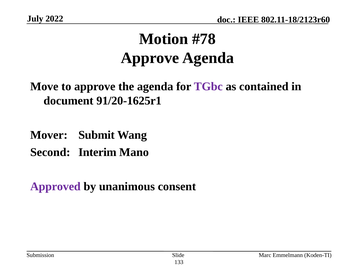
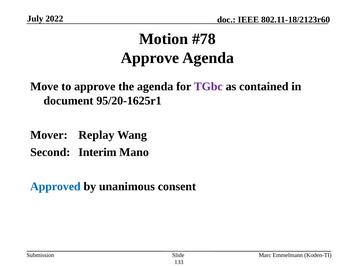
91/20-1625r1: 91/20-1625r1 -> 95/20-1625r1
Submit: Submit -> Replay
Approved colour: purple -> blue
